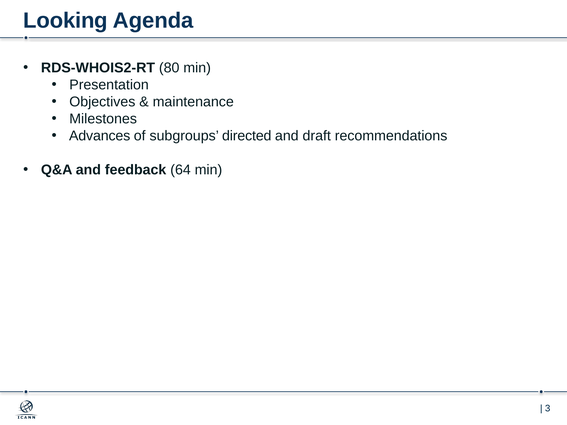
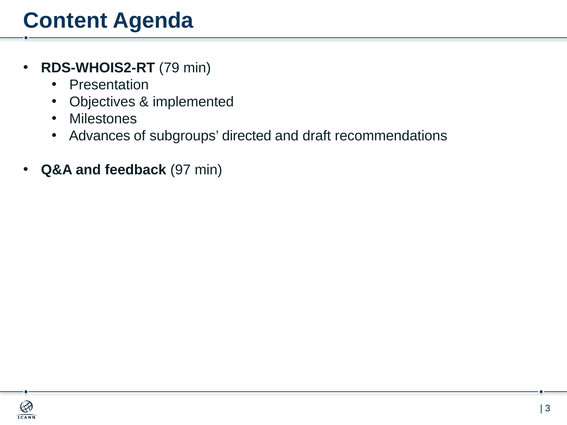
Looking: Looking -> Content
80: 80 -> 79
maintenance: maintenance -> implemented
64: 64 -> 97
